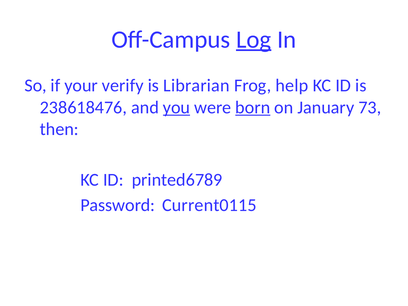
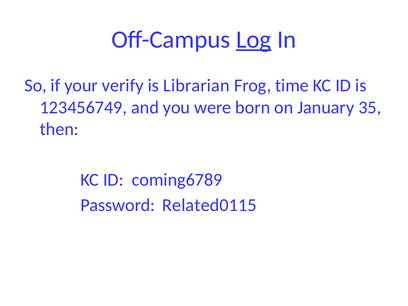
help: help -> time
238618476: 238618476 -> 123456749
you underline: present -> none
born underline: present -> none
73: 73 -> 35
printed6789: printed6789 -> coming6789
Current0115: Current0115 -> Related0115
